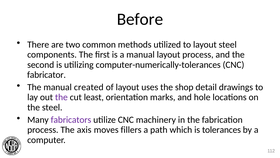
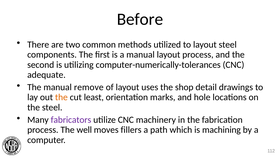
fabricator: fabricator -> adequate
created: created -> remove
the at (61, 97) colour: purple -> orange
axis: axis -> well
tolerances: tolerances -> machining
